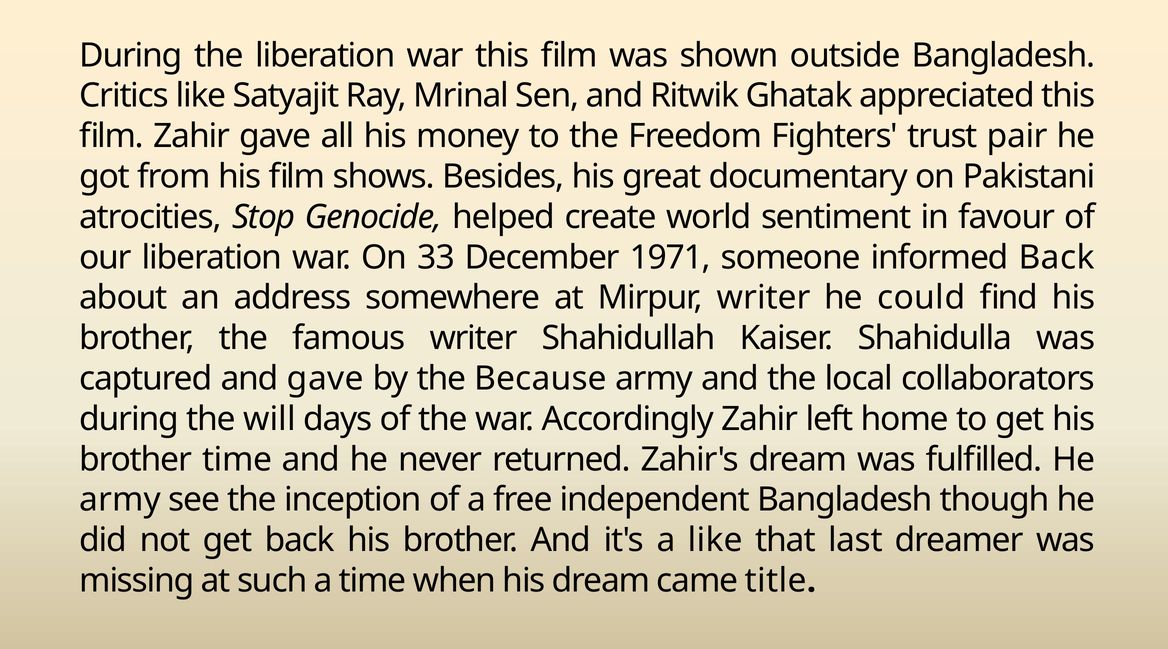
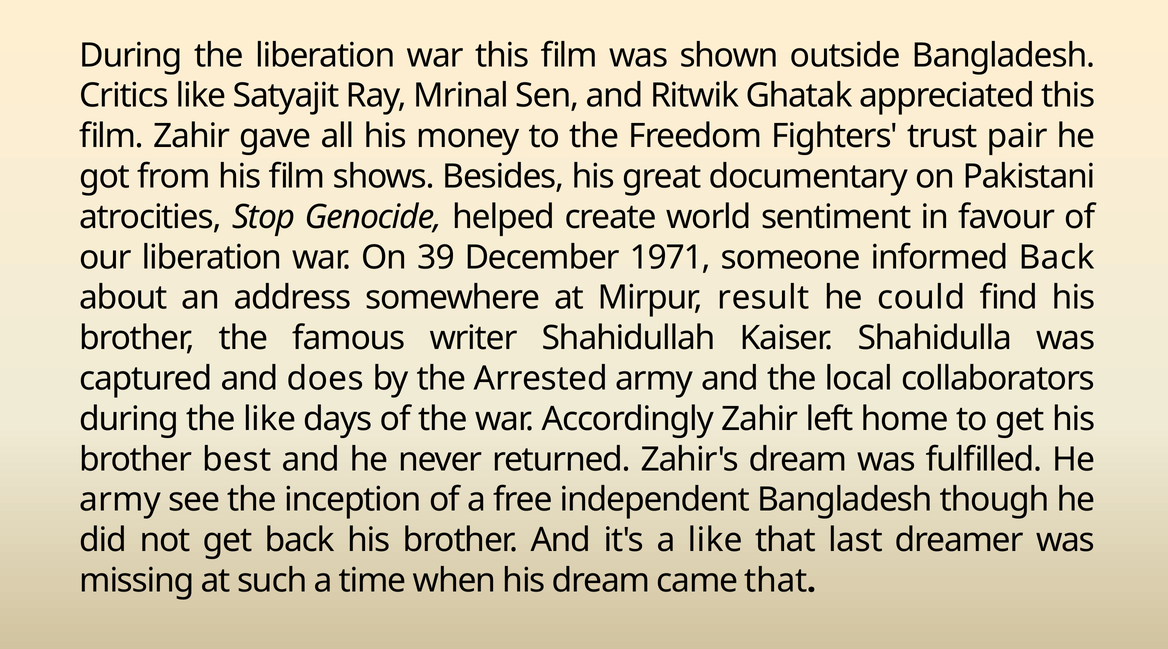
33: 33 -> 39
Mirpur writer: writer -> result
and gave: gave -> does
Because: Because -> Arrested
the will: will -> like
brother time: time -> best
came title: title -> that
